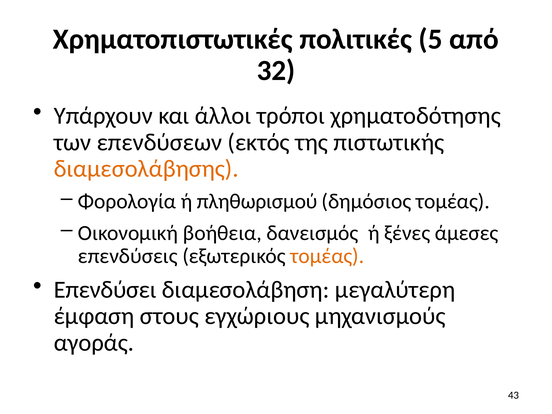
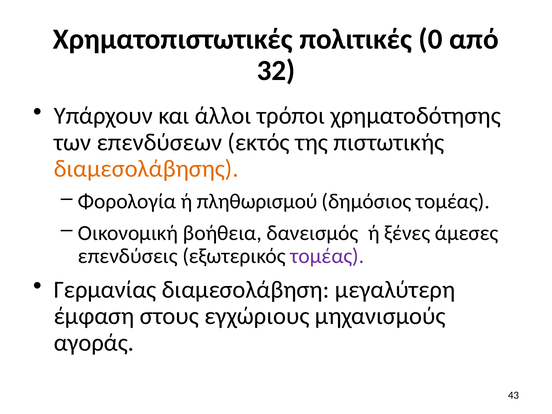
5: 5 -> 0
τομέας at (327, 256) colour: orange -> purple
Επενδύσει: Επενδύσει -> Γερμανίας
